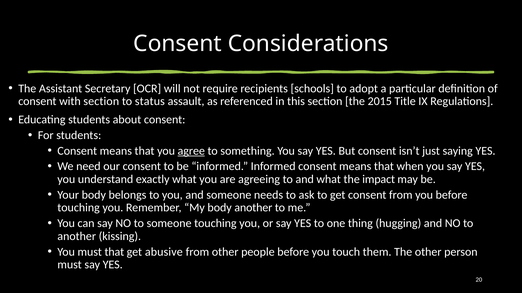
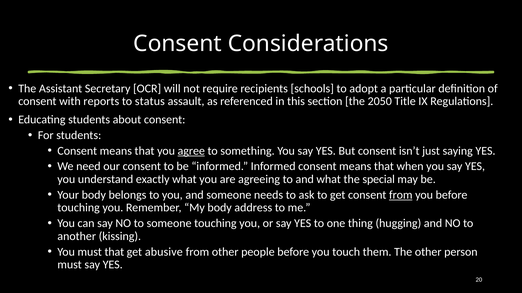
with section: section -> reports
2015: 2015 -> 2050
impact: impact -> special
from at (401, 195) underline: none -> present
body another: another -> address
